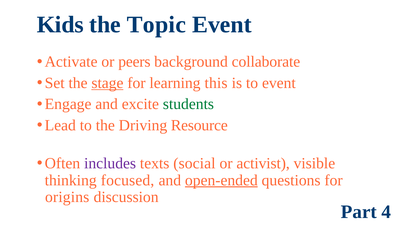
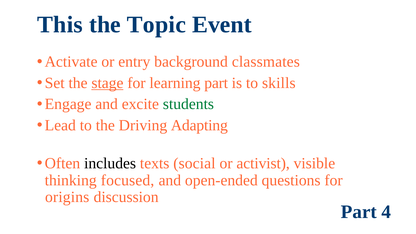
Kids: Kids -> This
peers: peers -> entry
collaborate: collaborate -> classmates
learning this: this -> part
to event: event -> skills
Resource: Resource -> Adapting
includes colour: purple -> black
open-ended underline: present -> none
